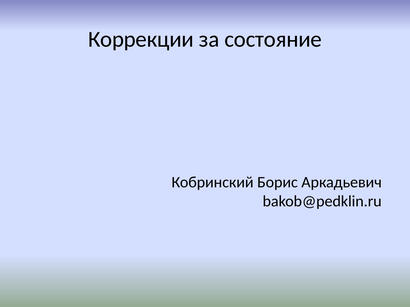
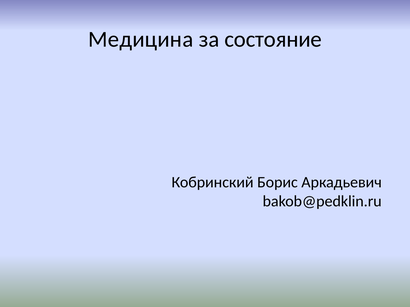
Коррекции: Коррекции -> Медицина
